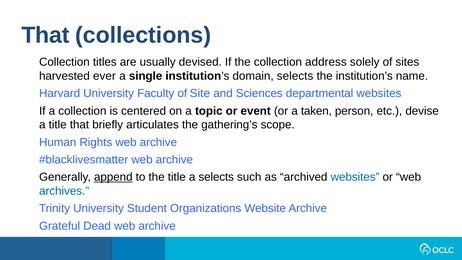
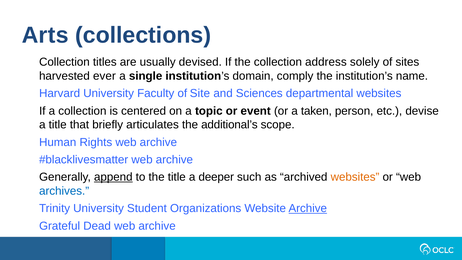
That at (45, 35): That -> Arts
domain selects: selects -> comply
gathering’s: gathering’s -> additional’s
a selects: selects -> deeper
websites at (355, 177) colour: blue -> orange
Archive at (308, 208) underline: none -> present
